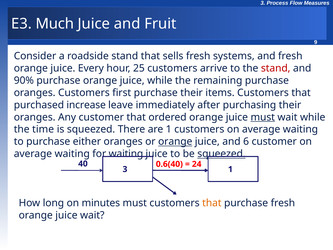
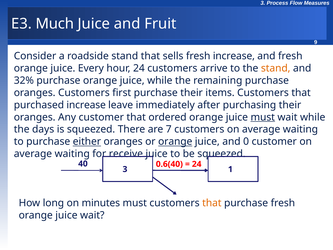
fresh systems: systems -> increase
hour 25: 25 -> 24
stand at (276, 68) colour: red -> orange
90%: 90% -> 32%
time: time -> days
are 1: 1 -> 7
either underline: none -> present
6: 6 -> 0
for waiting: waiting -> receive
squeezed at (221, 154) underline: present -> none
